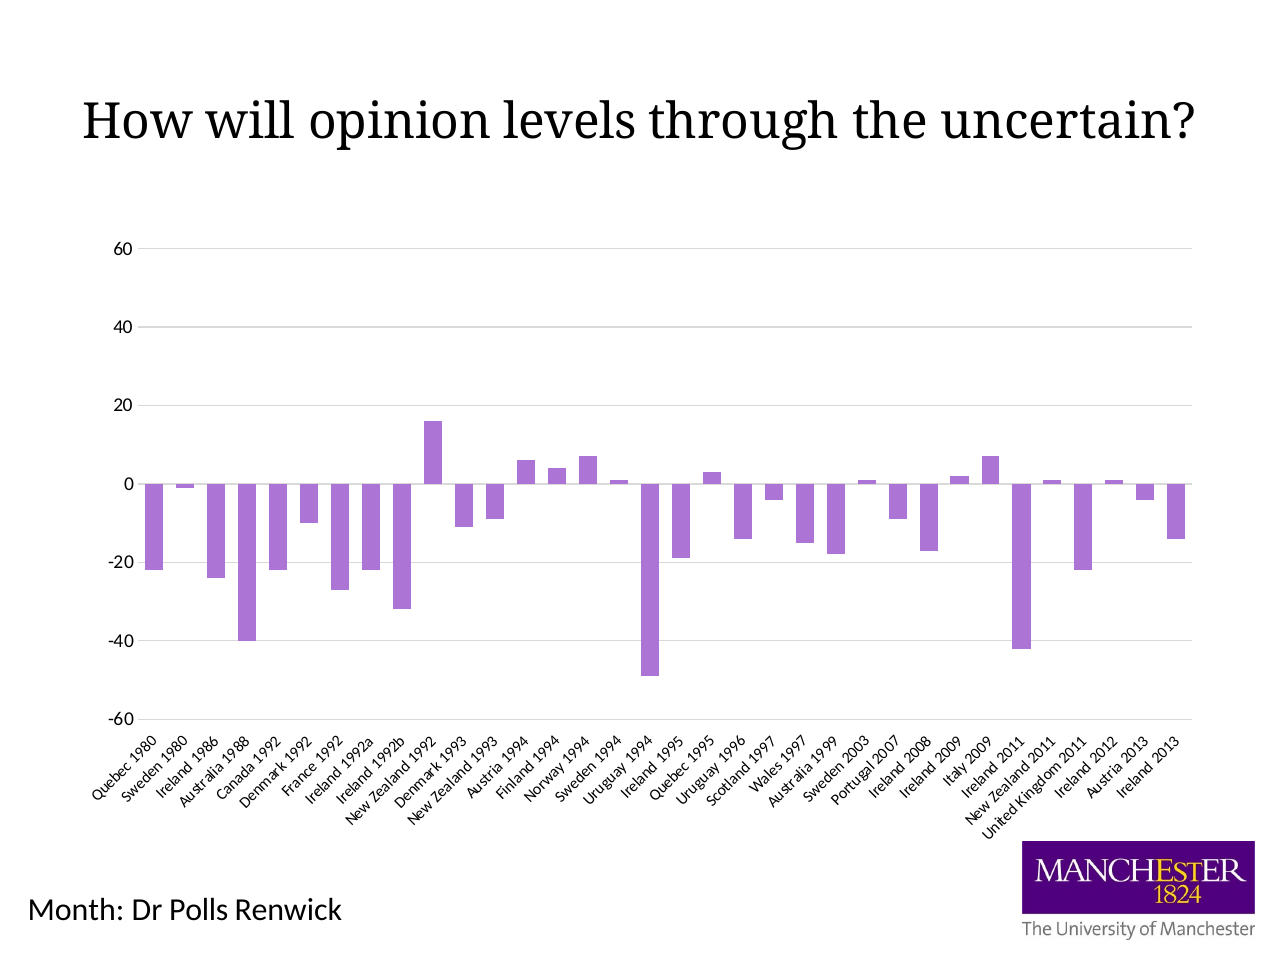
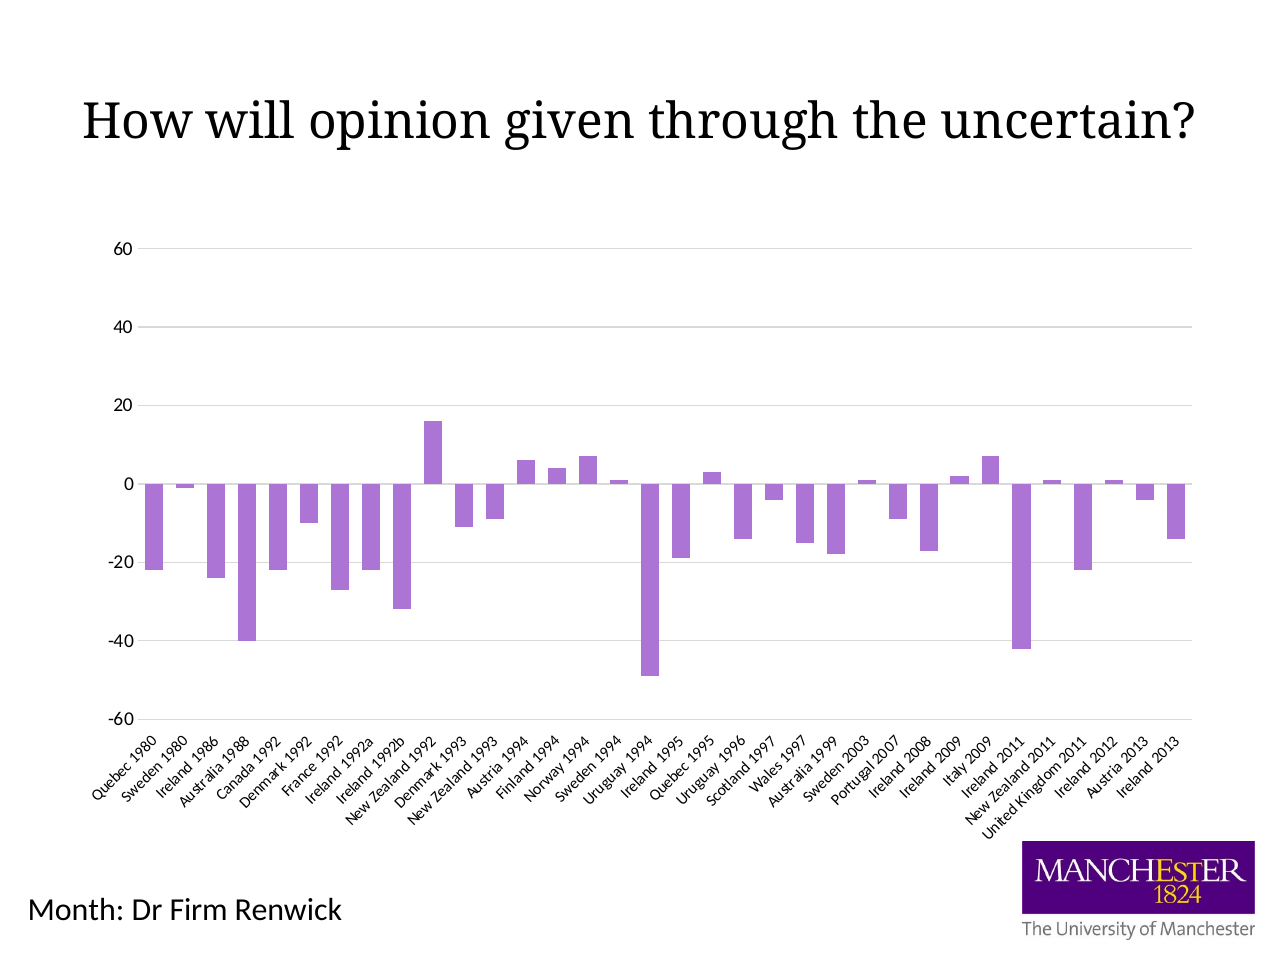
levels: levels -> given
Polls: Polls -> Firm
